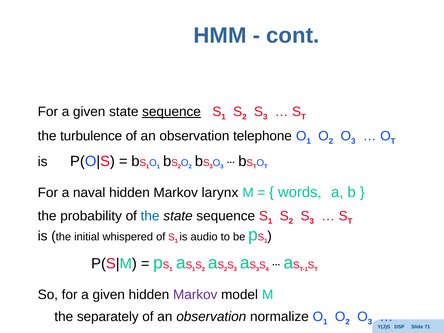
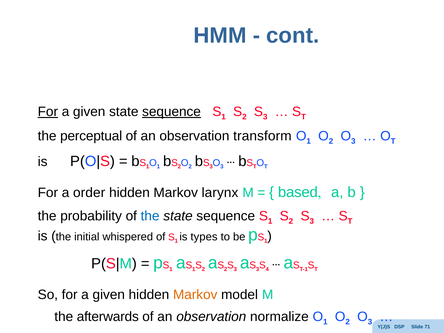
For at (48, 112) underline: none -> present
turbulence: turbulence -> perceptual
telephone: telephone -> transform
naval: naval -> order
words: words -> based
audio: audio -> types
Markov at (195, 295) colour: purple -> orange
separately: separately -> afterwards
